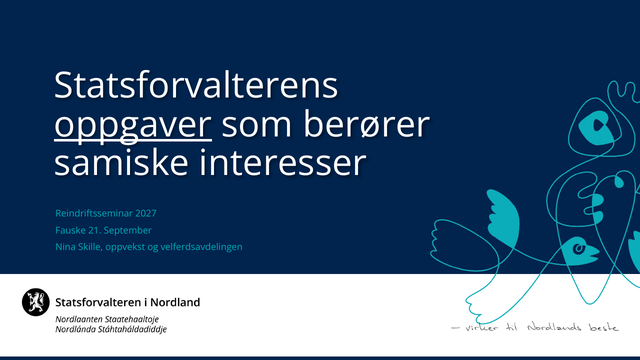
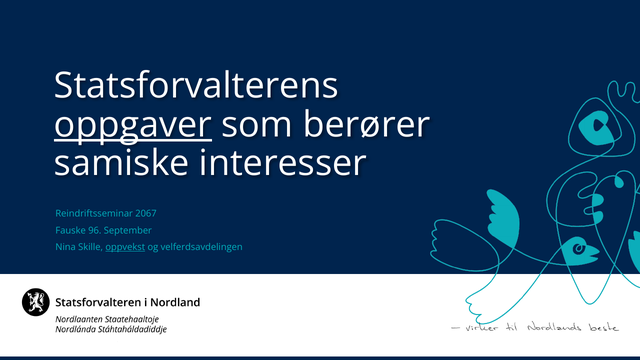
2027: 2027 -> 2067
21: 21 -> 96
oppvekst underline: none -> present
